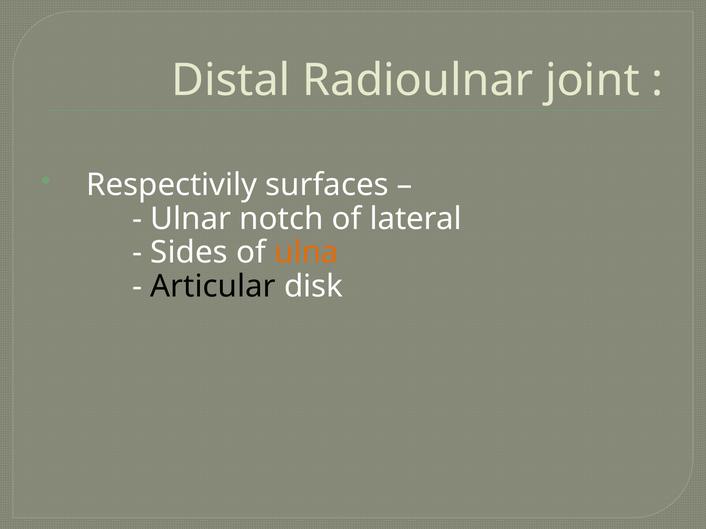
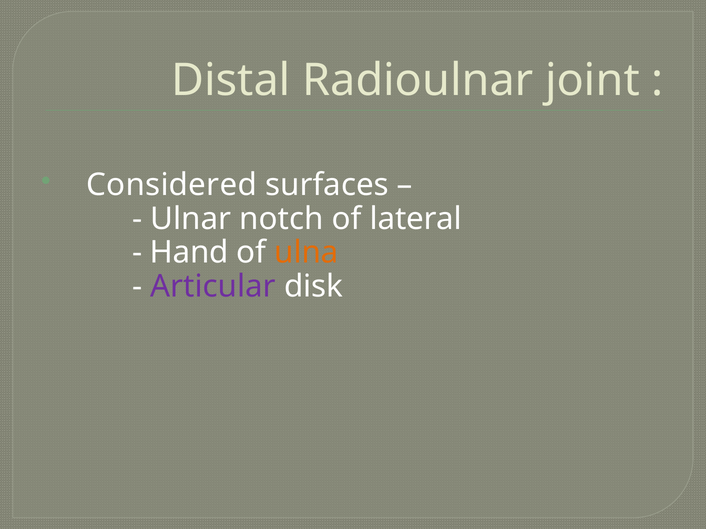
Respectivily: Respectivily -> Considered
Sides: Sides -> Hand
Articular colour: black -> purple
